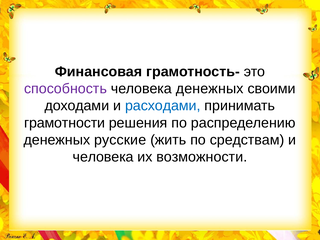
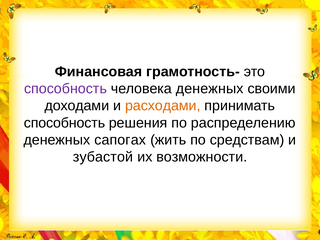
расходами colour: blue -> orange
грамотности at (65, 123): грамотности -> способность
русские: русские -> сапогах
человека at (103, 157): человека -> зубастой
